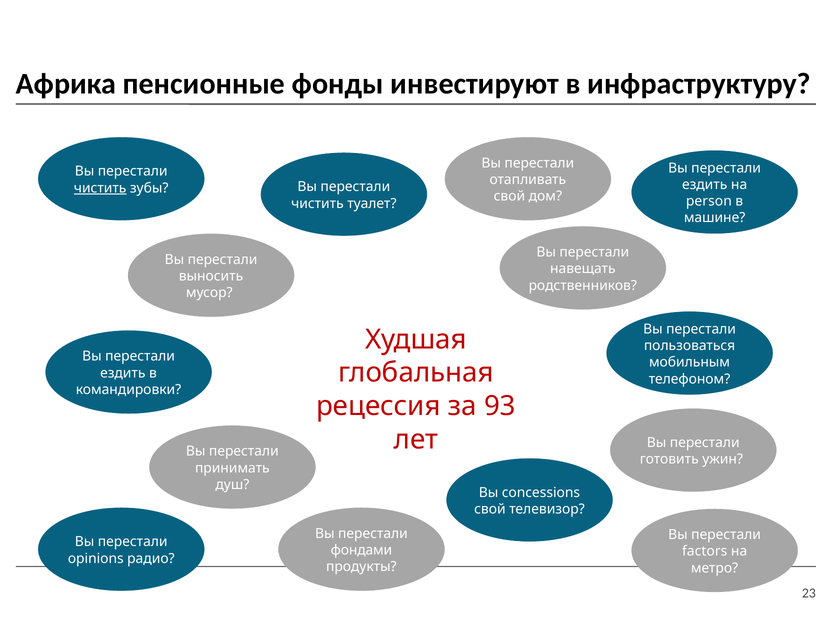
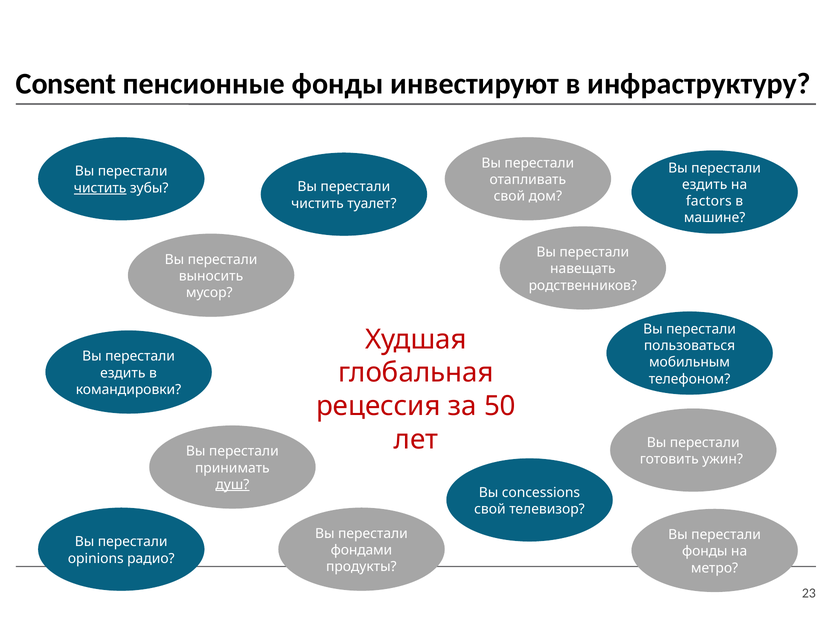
Африка: Африка -> Consent
person: person -> factors
93: 93 -> 50
душ underline: none -> present
factors at (705, 551): factors -> фонды
